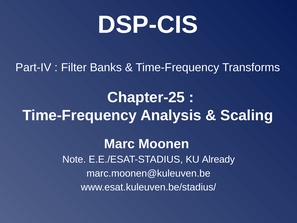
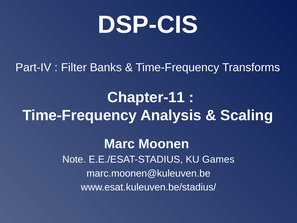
Chapter-25: Chapter-25 -> Chapter-11
Already: Already -> Games
